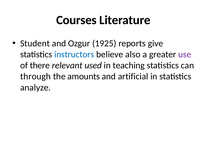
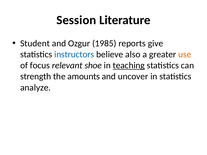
Courses: Courses -> Session
1925: 1925 -> 1985
use colour: purple -> orange
there: there -> focus
used: used -> shoe
teaching underline: none -> present
through: through -> strength
artificial: artificial -> uncover
